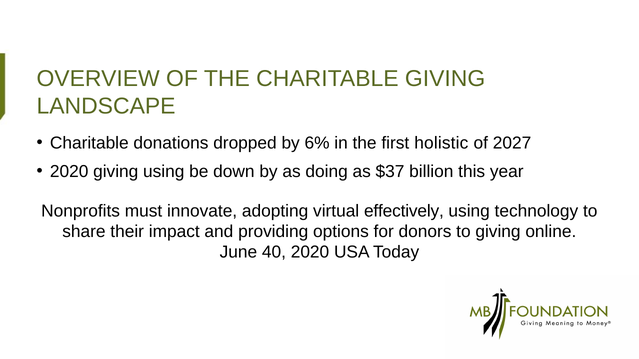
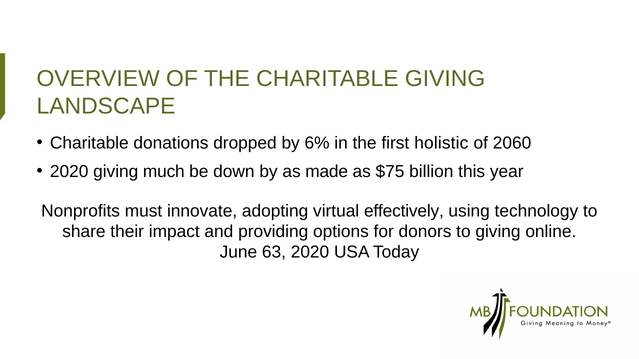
2027: 2027 -> 2060
giving using: using -> much
doing: doing -> made
$37: $37 -> $75
40: 40 -> 63
